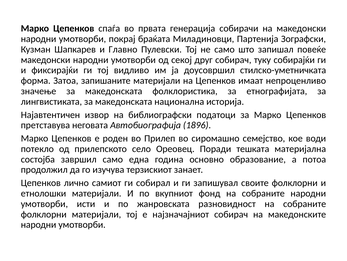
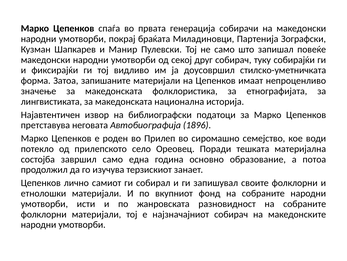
Главно: Главно -> Манир
